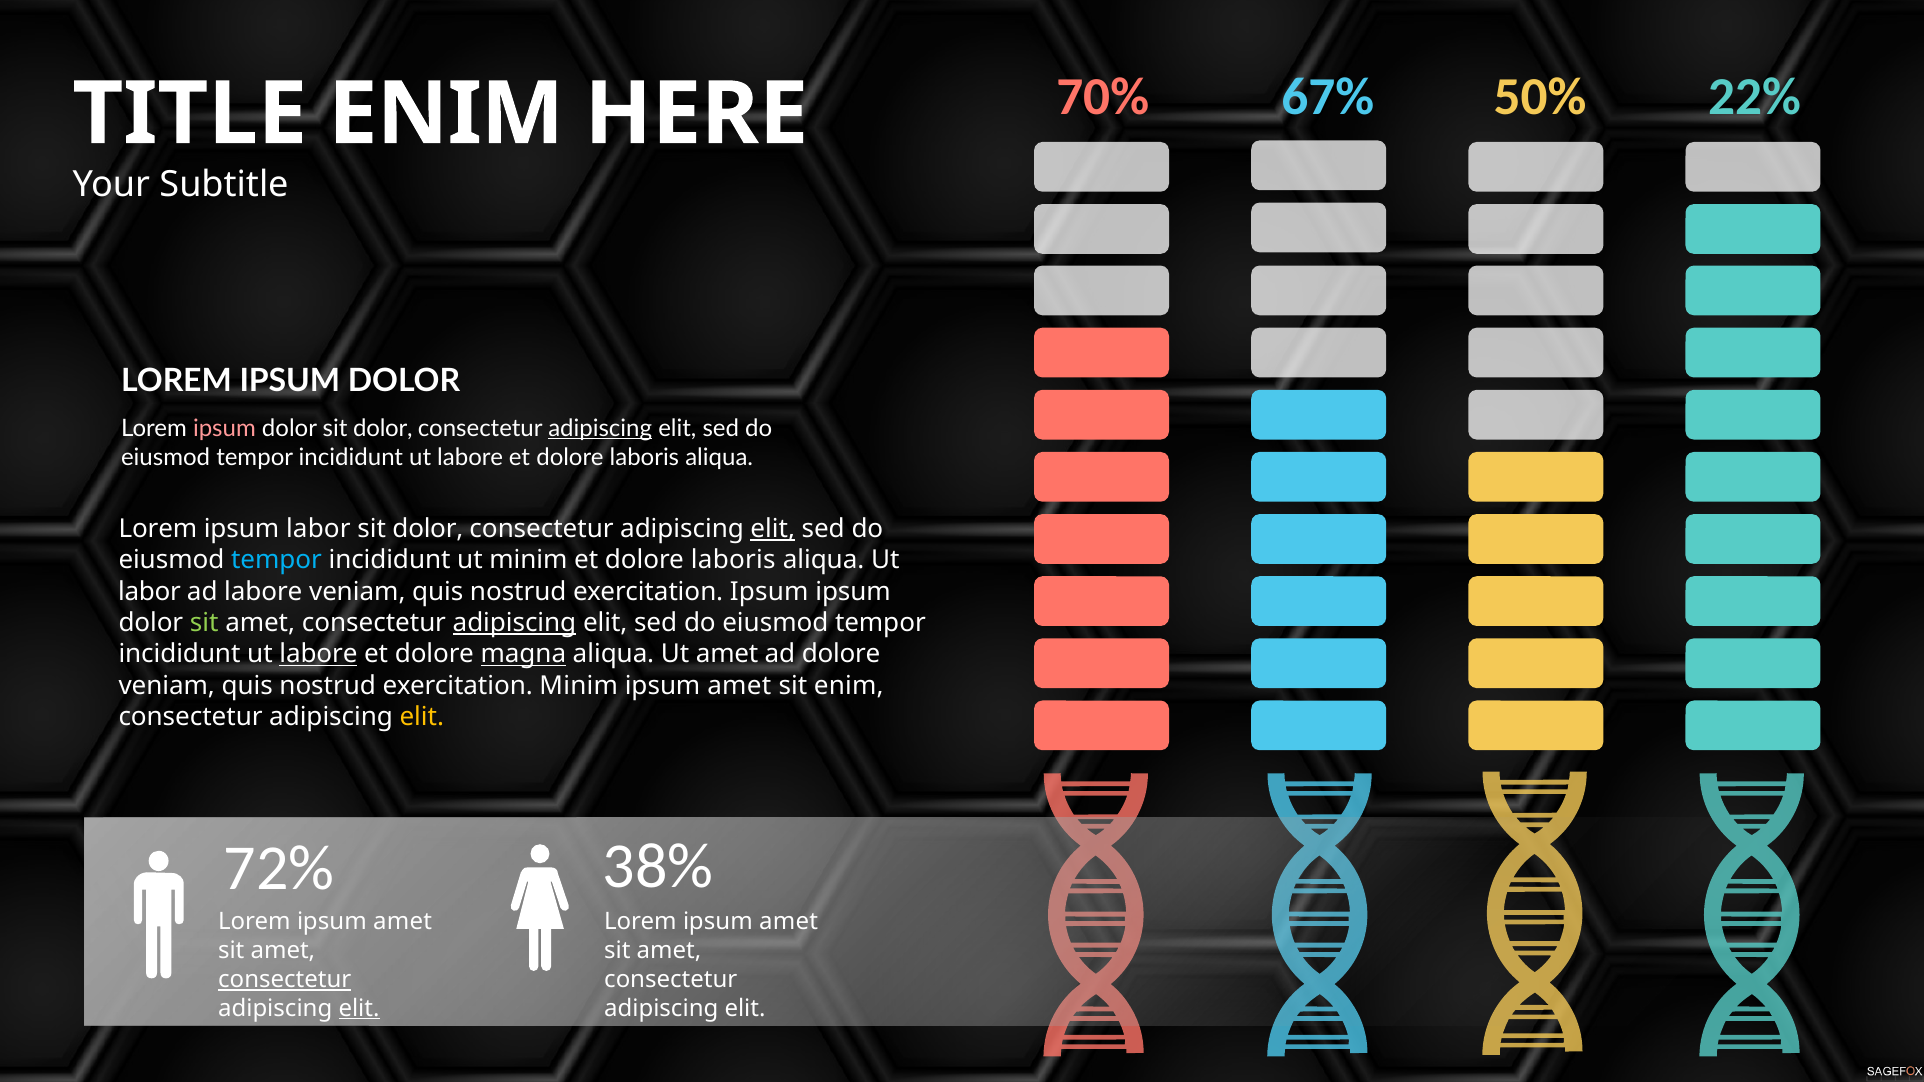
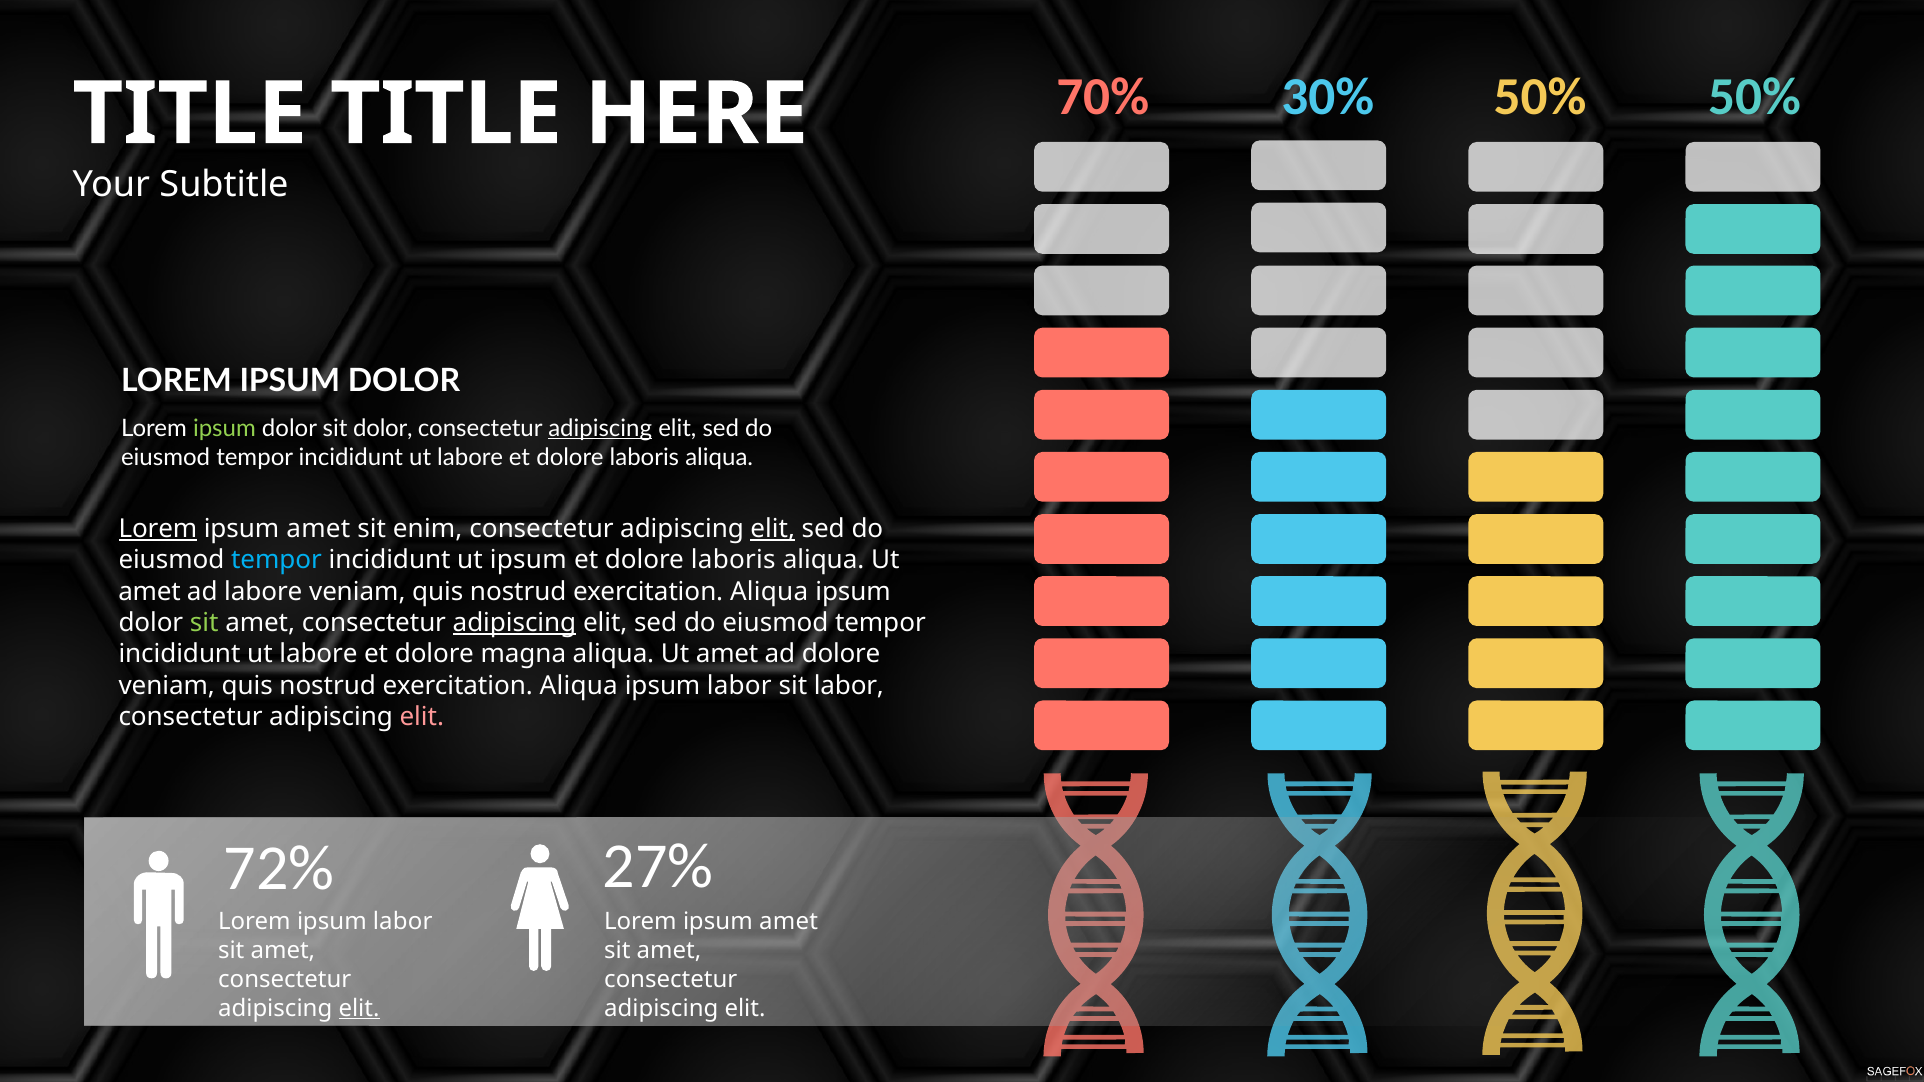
67%: 67% -> 30%
50% 22%: 22% -> 50%
ENIM at (446, 114): ENIM -> TITLE
ipsum at (224, 428) colour: pink -> light green
Lorem at (158, 529) underline: none -> present
labor at (318, 529): labor -> amet
dolor at (428, 529): dolor -> enim
ut minim: minim -> ipsum
labor at (150, 592): labor -> amet
Ipsum at (769, 592): Ipsum -> Aliqua
labore at (318, 654) underline: present -> none
magna underline: present -> none
Minim at (579, 686): Minim -> Aliqua
amet at (739, 686): amet -> labor
sit enim: enim -> labor
elit at (422, 717) colour: yellow -> pink
38%: 38% -> 27%
amet at (403, 922): amet -> labor
consectetur at (285, 980) underline: present -> none
